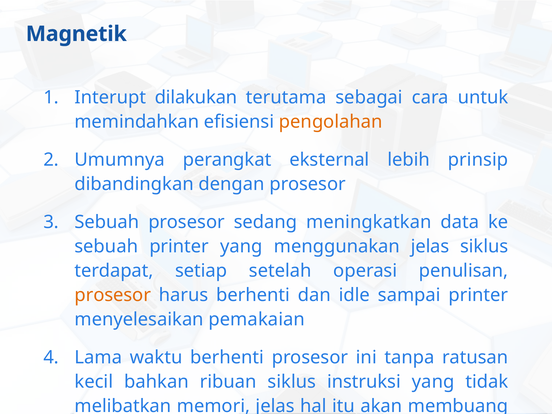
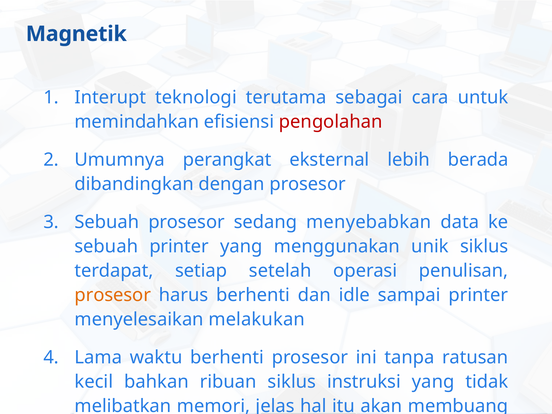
dilakukan: dilakukan -> teknologi
pengolahan colour: orange -> red
prinsip: prinsip -> berada
meningkatkan: meningkatkan -> menyebabkan
menggunakan jelas: jelas -> unik
menyelesaikan pemakaian: pemakaian -> melakukan
